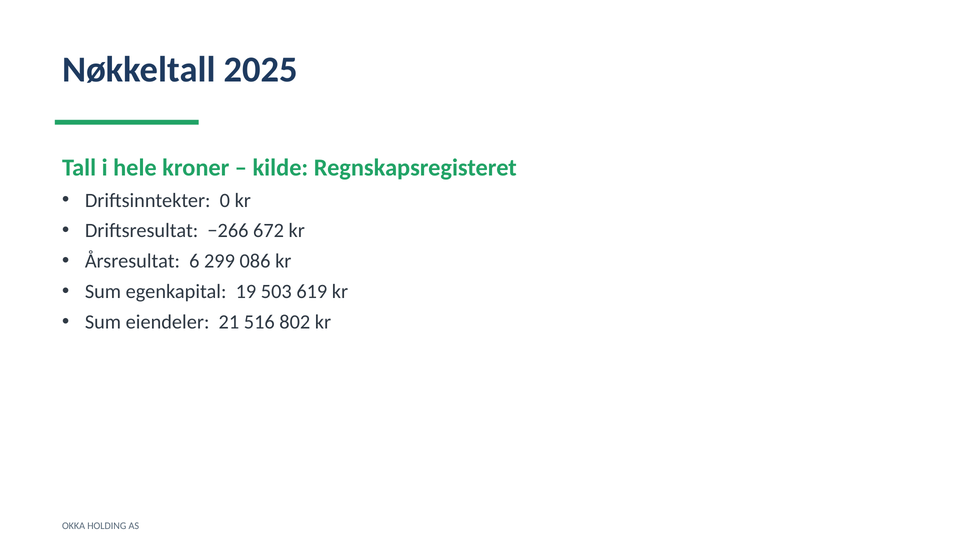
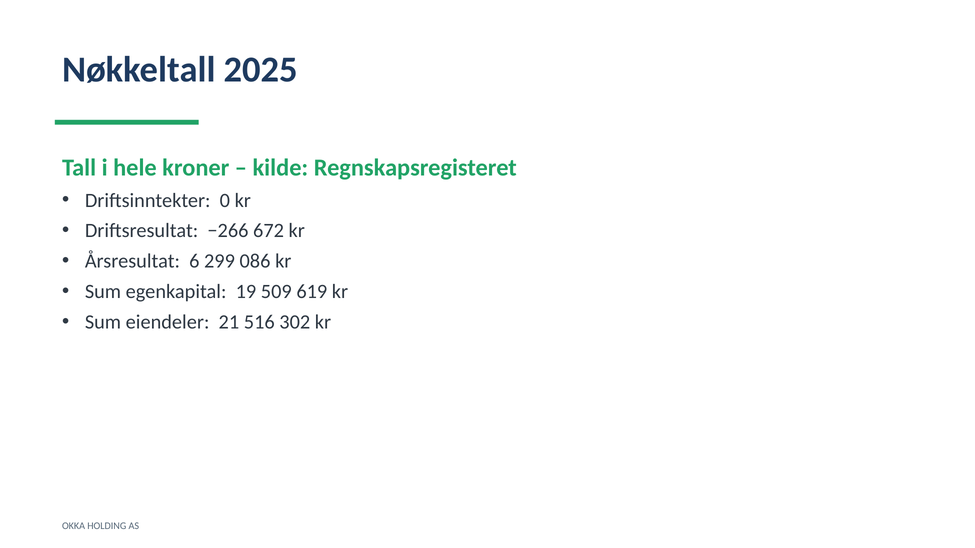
503: 503 -> 509
802: 802 -> 302
